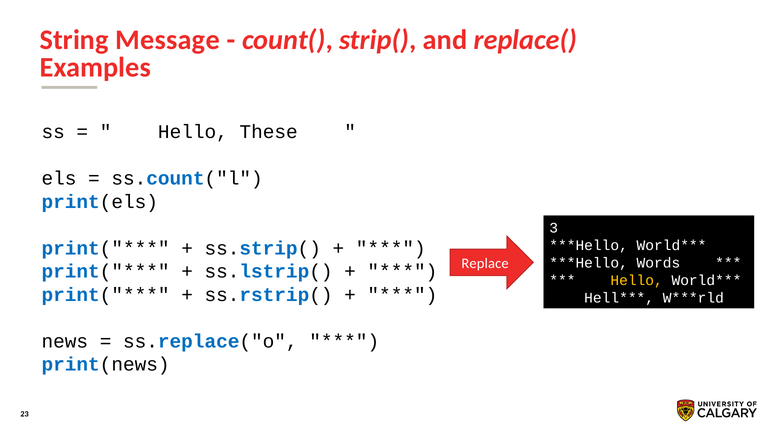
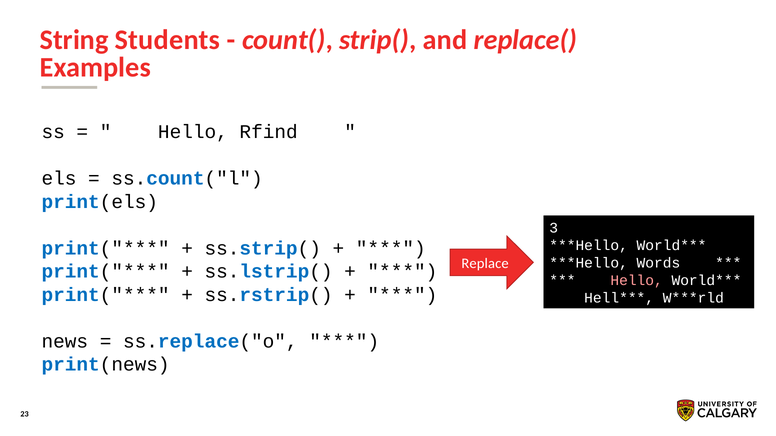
Message: Message -> Students
These: These -> Rfind
Hello at (637, 281) colour: yellow -> pink
